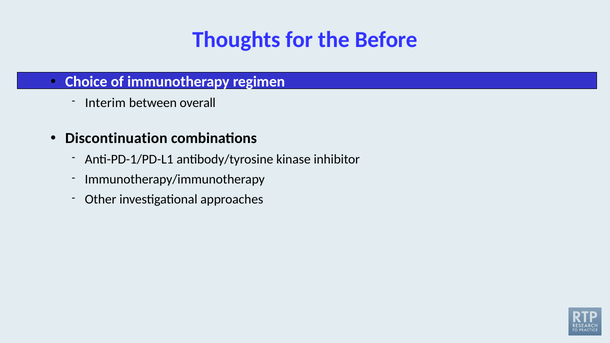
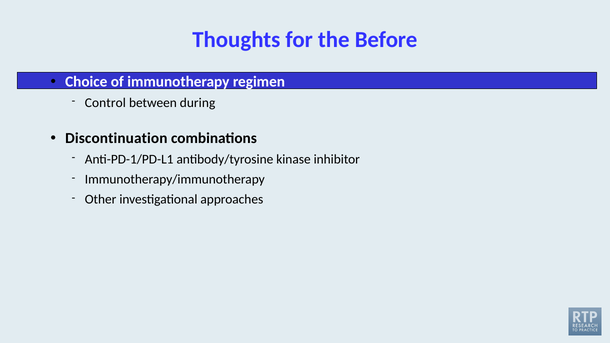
Interim: Interim -> Control
overall: overall -> during
